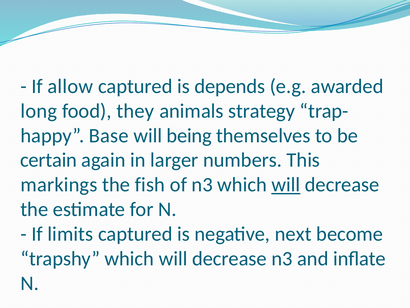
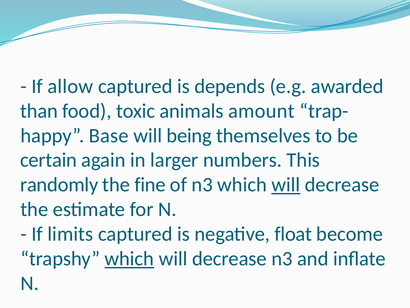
long: long -> than
they: they -> toxic
strategy: strategy -> amount
markings: markings -> randomly
fish: fish -> fine
next: next -> float
which at (129, 258) underline: none -> present
